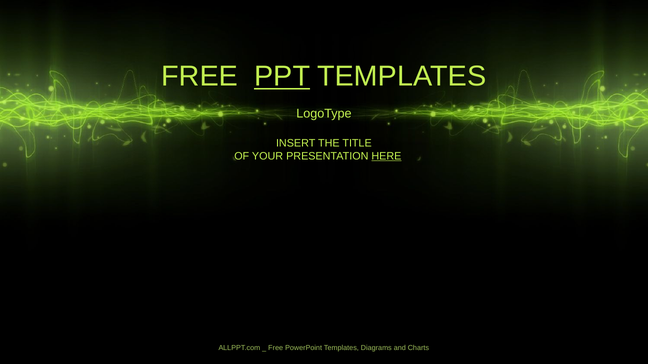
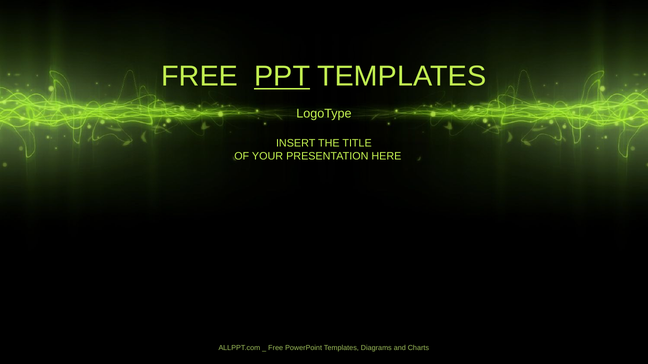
HERE underline: present -> none
